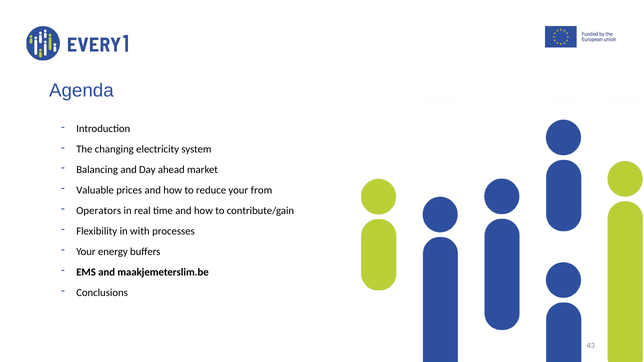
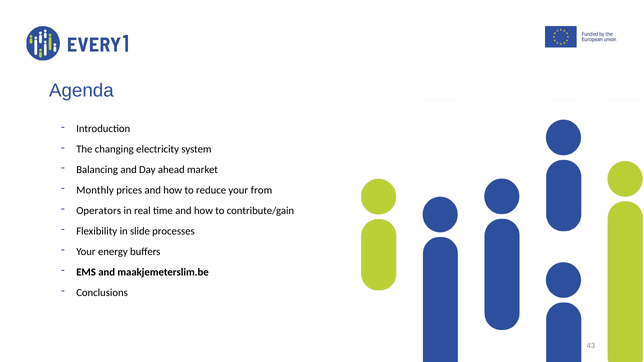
Valuable: Valuable -> Monthly
with: with -> slide
